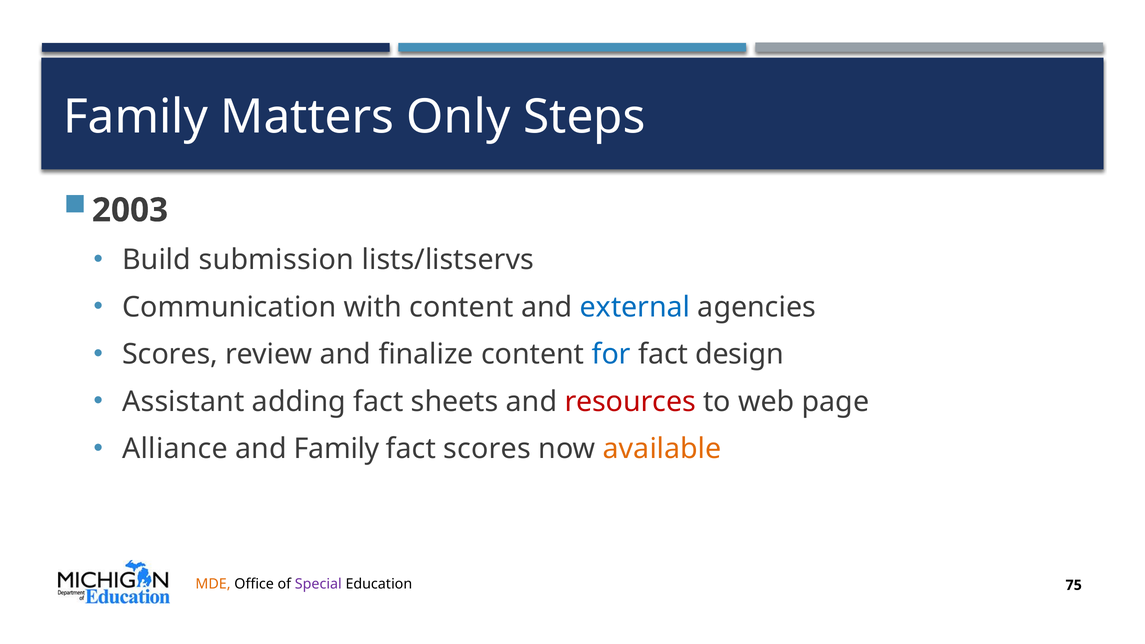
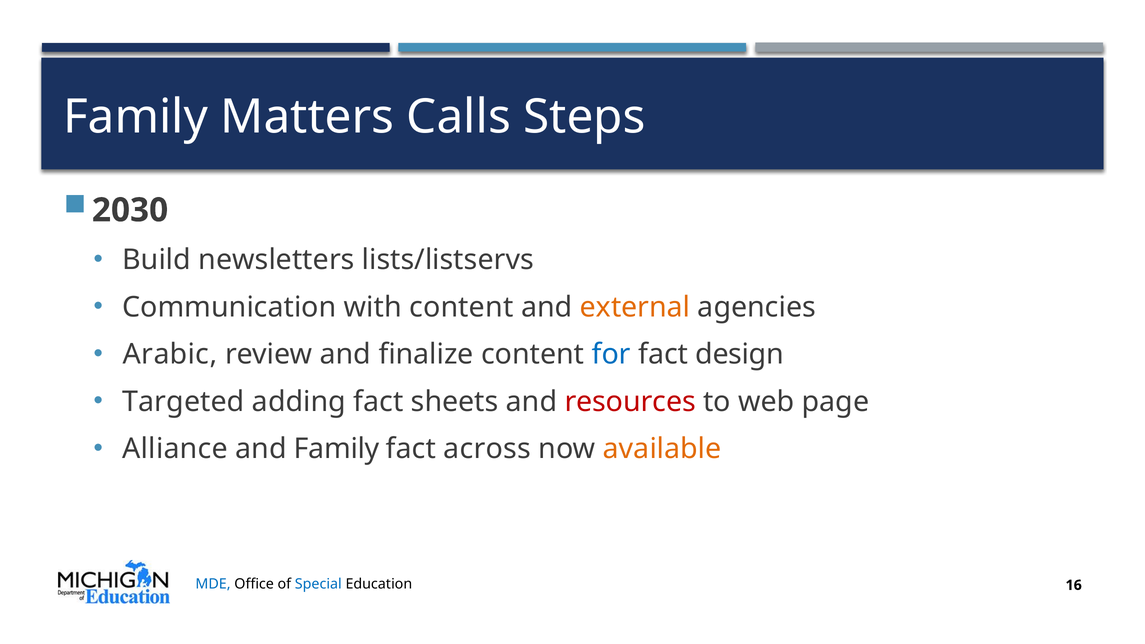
Only: Only -> Calls
2003: 2003 -> 2030
submission: submission -> newsletters
external colour: blue -> orange
Scores at (170, 355): Scores -> Arabic
Assistant: Assistant -> Targeted
fact scores: scores -> across
MDE colour: orange -> blue
Special colour: purple -> blue
75: 75 -> 16
